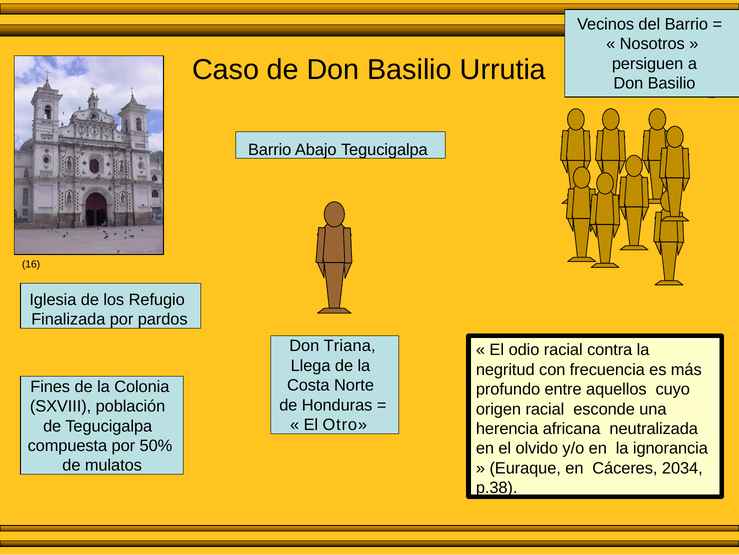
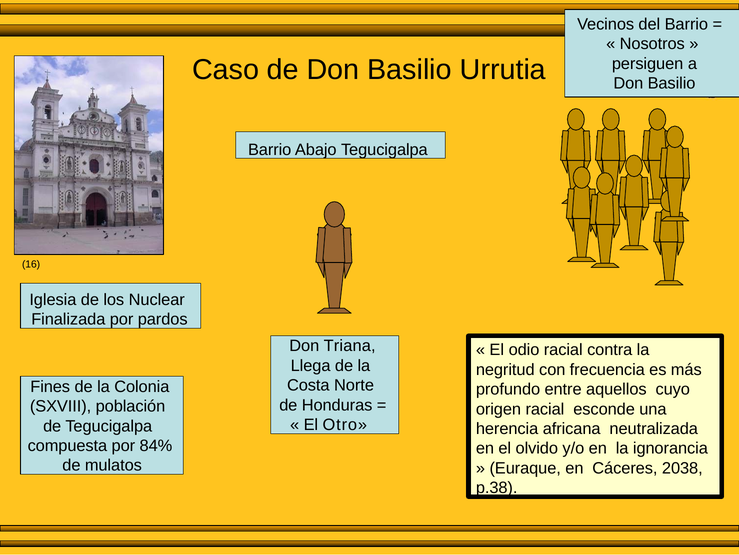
Refugio: Refugio -> Nuclear
50%: 50% -> 84%
2034: 2034 -> 2038
